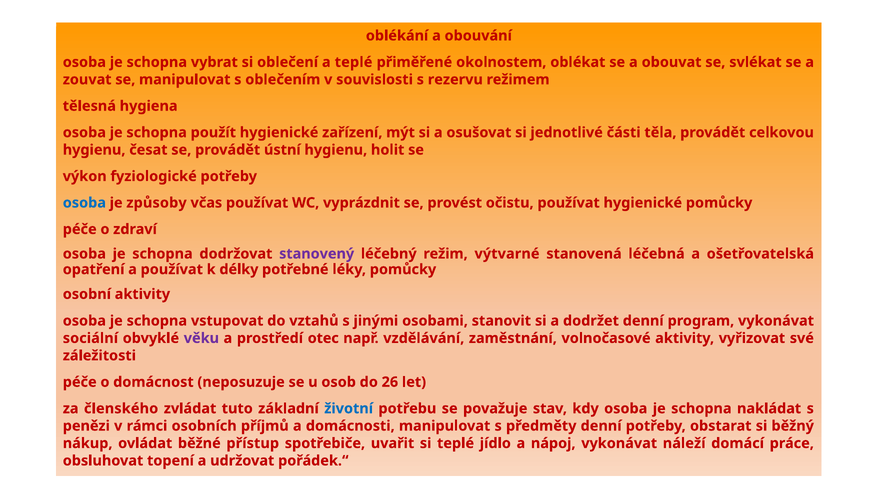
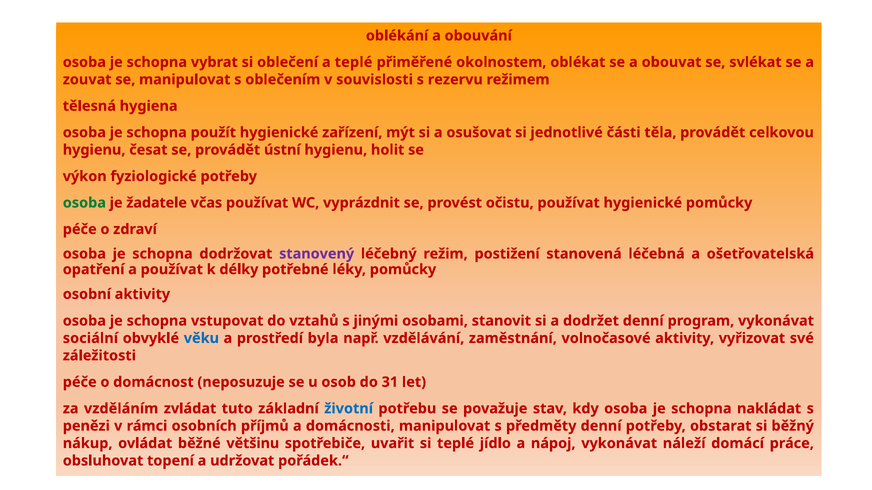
osoba at (84, 203) colour: blue -> green
způsoby: způsoby -> žadatele
výtvarné: výtvarné -> postižení
věku colour: purple -> blue
otec: otec -> byla
26: 26 -> 31
členského: členského -> vzděláním
přístup: přístup -> většinu
